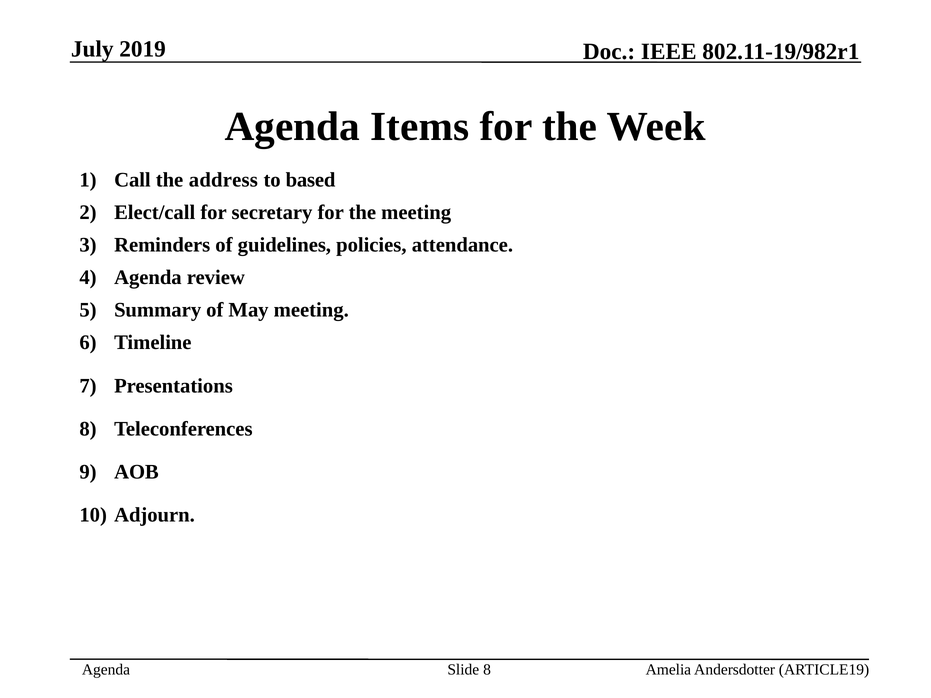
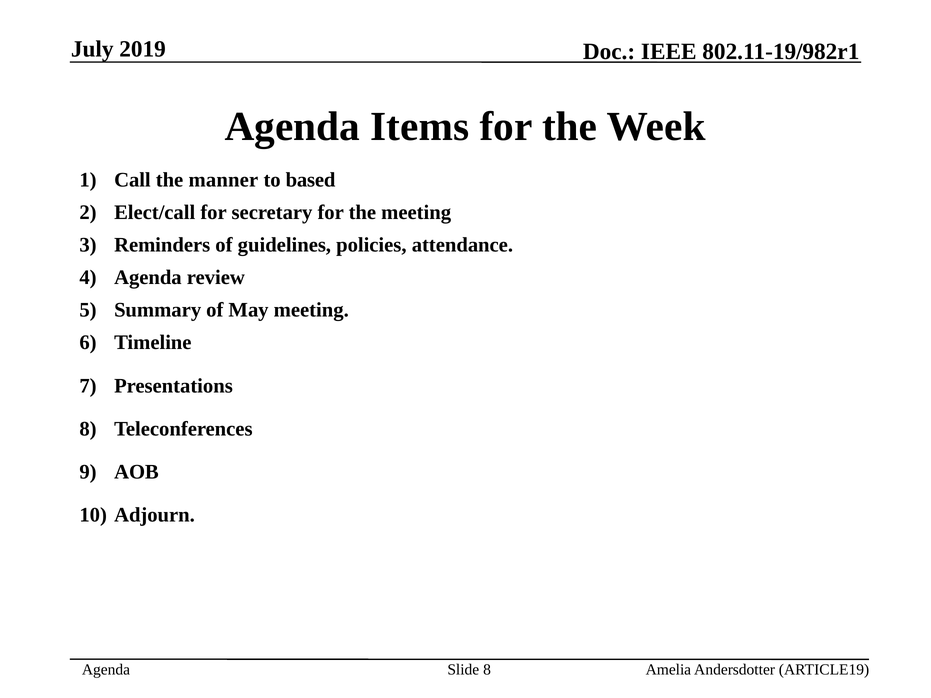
address: address -> manner
